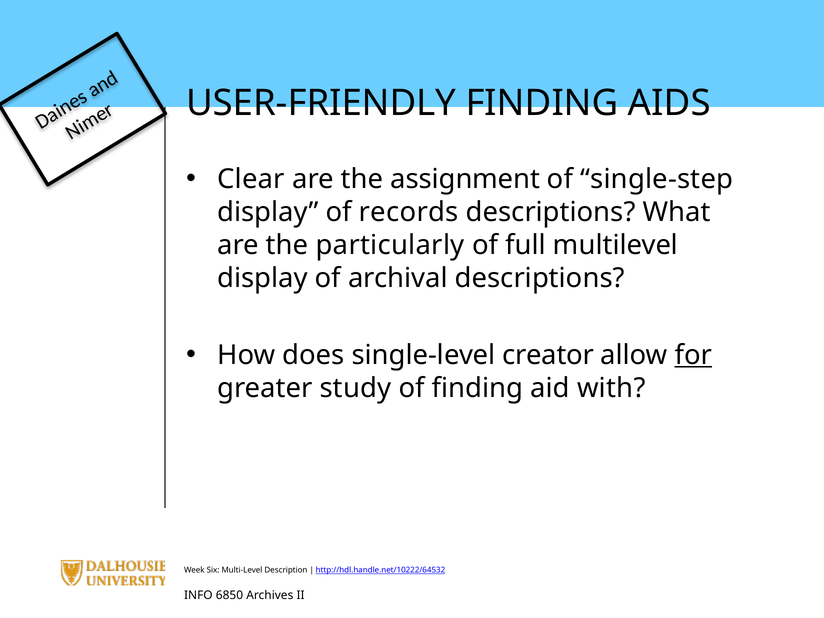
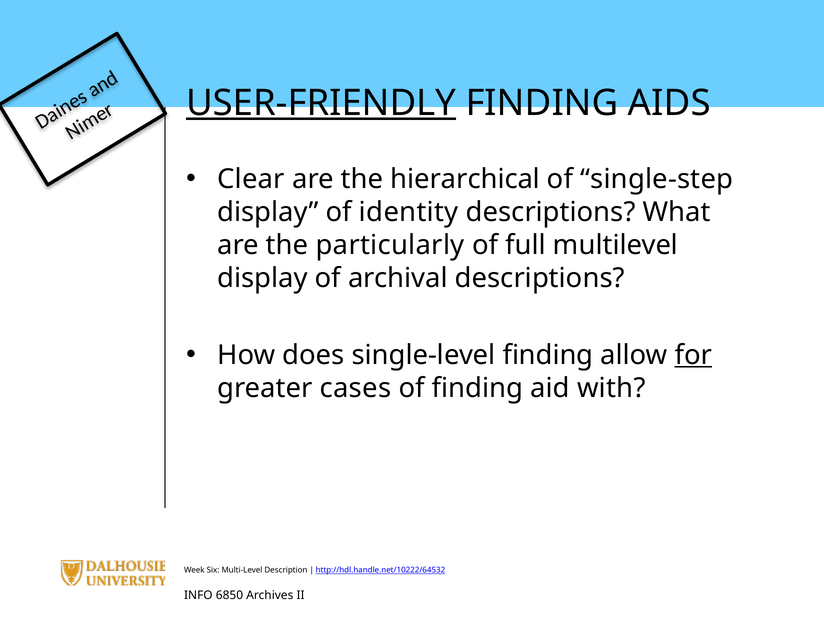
USER-FRIENDLY underline: none -> present
assignment: assignment -> hierarchical
records: records -> identity
single-level creator: creator -> finding
study: study -> cases
